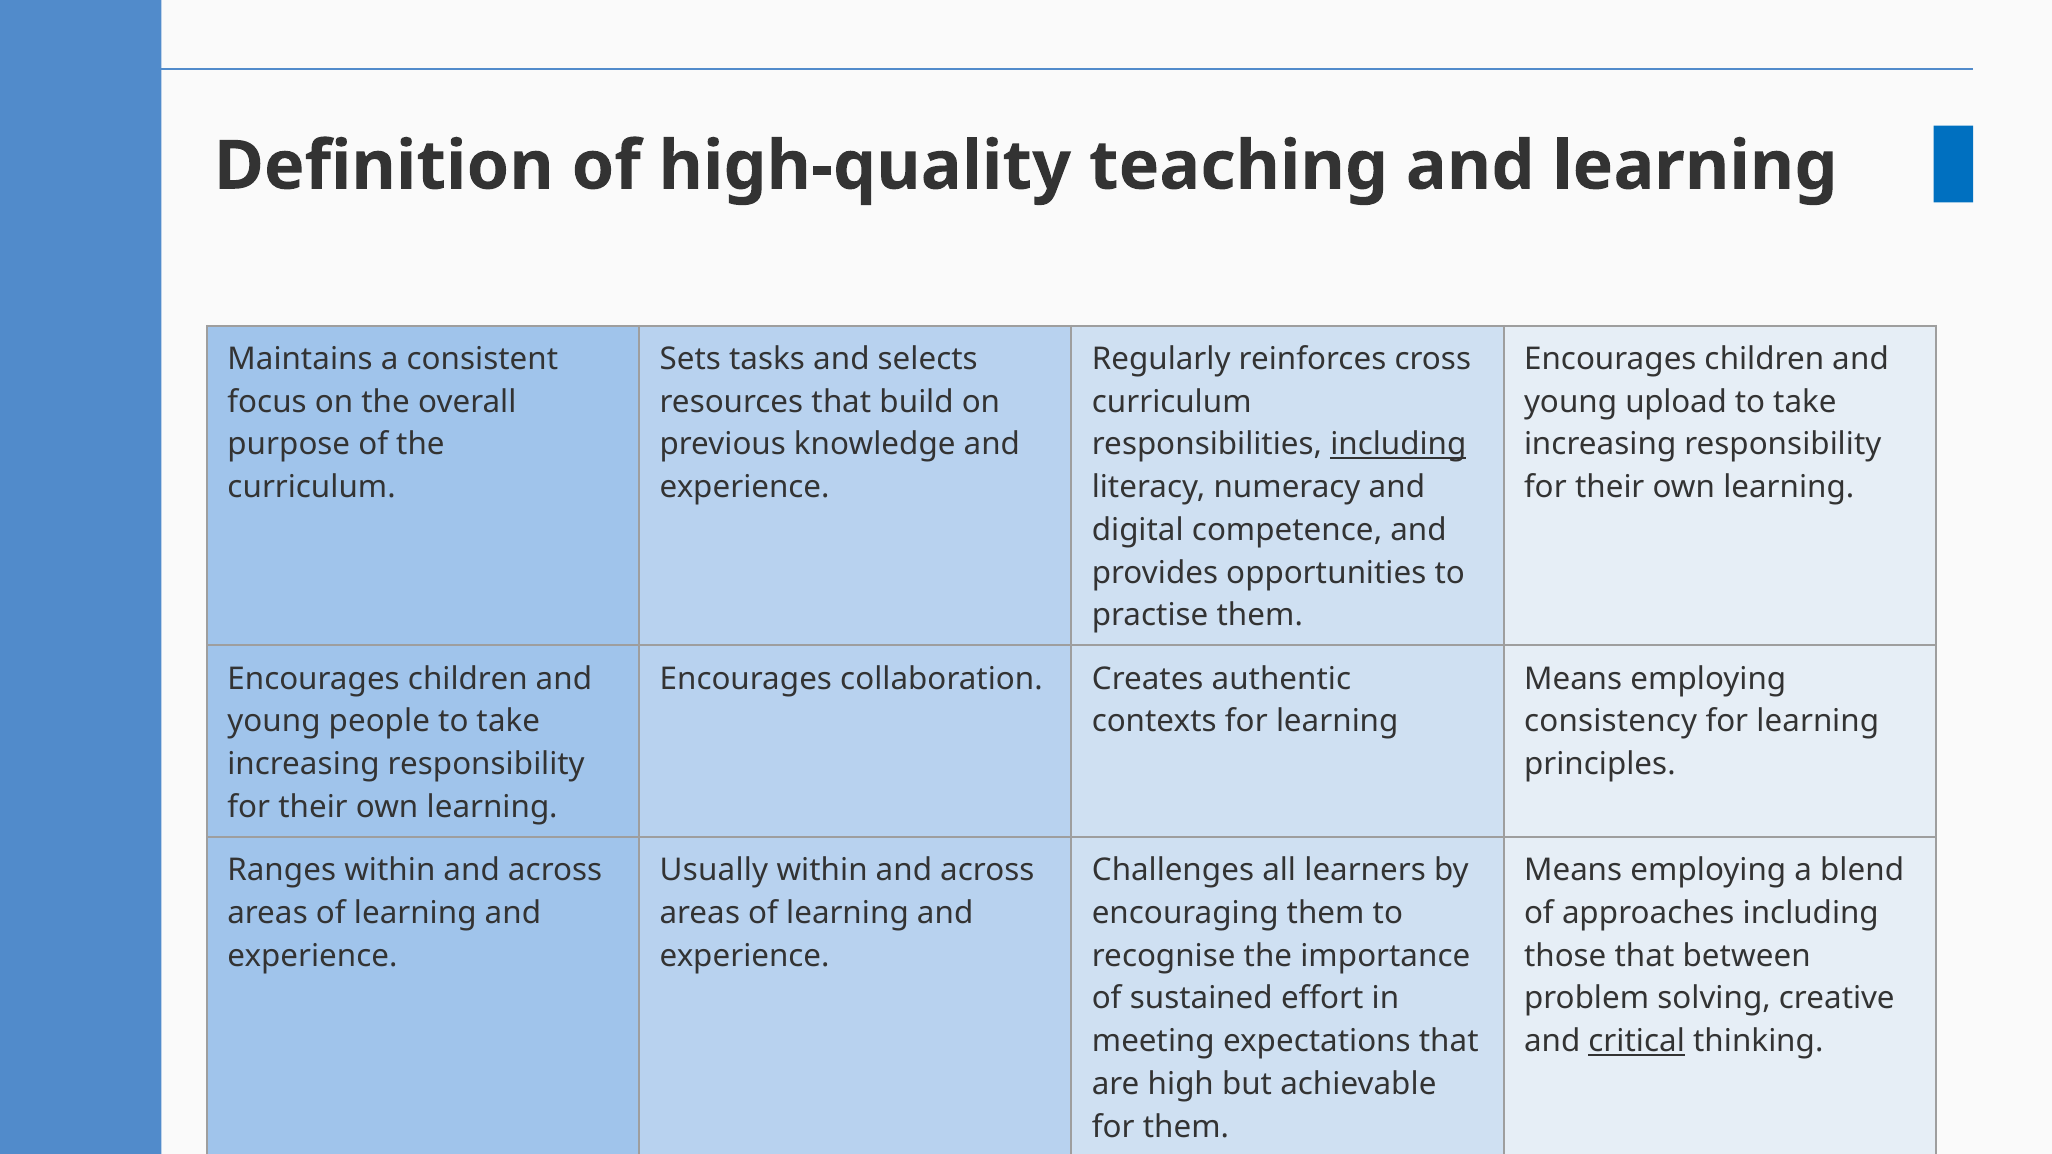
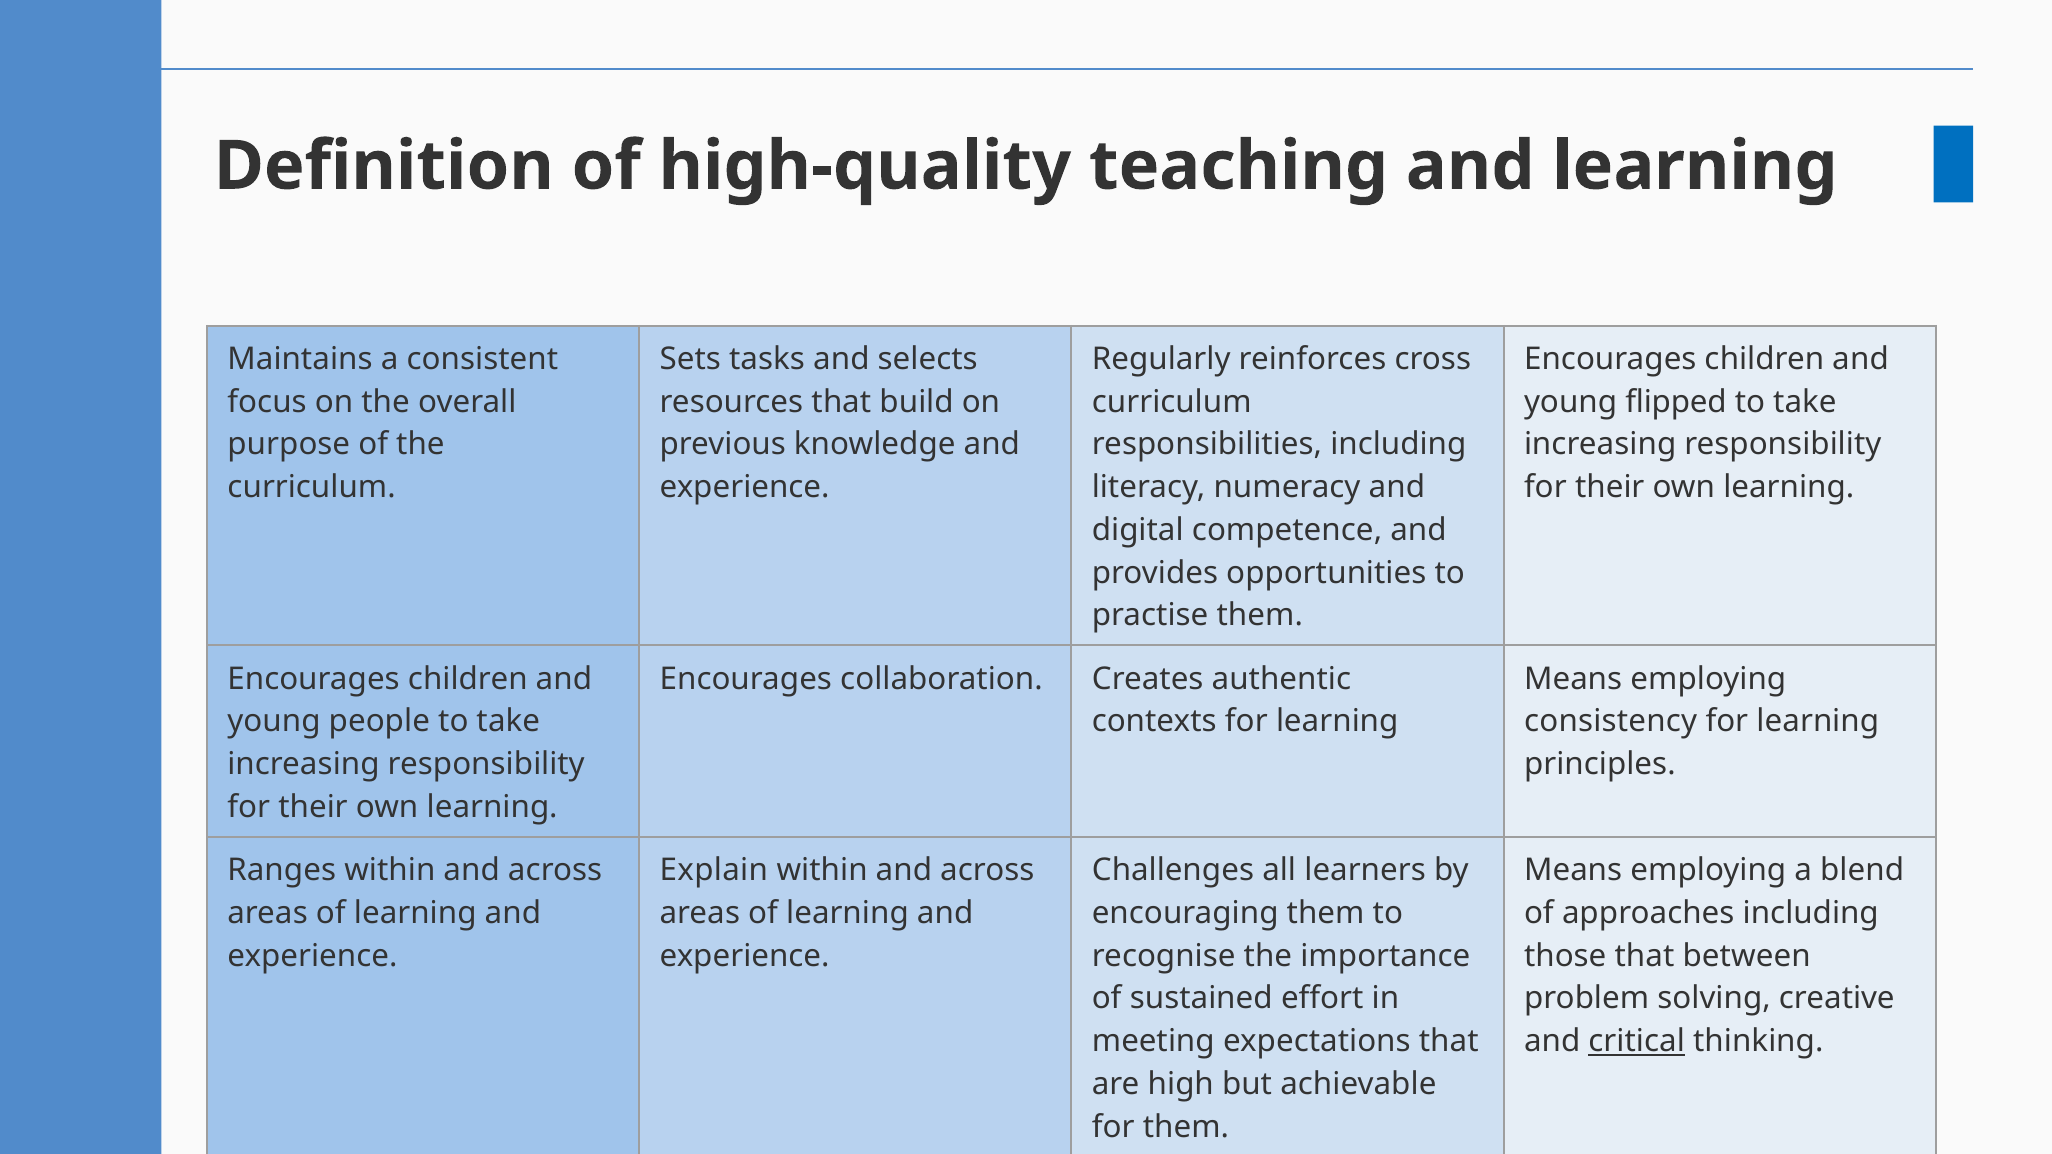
upload: upload -> flipped
including at (1398, 445) underline: present -> none
Usually: Usually -> Explain
